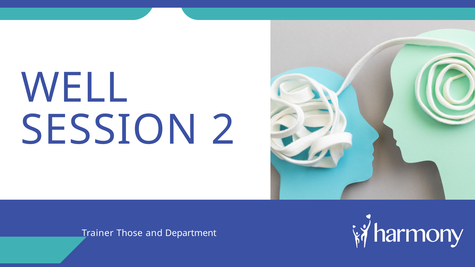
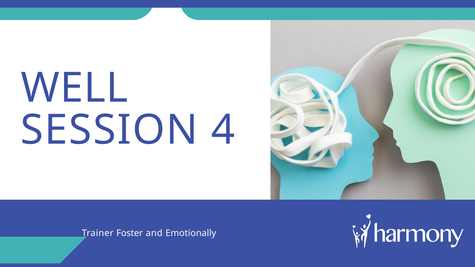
2: 2 -> 4
Those: Those -> Foster
Department: Department -> Emotionally
